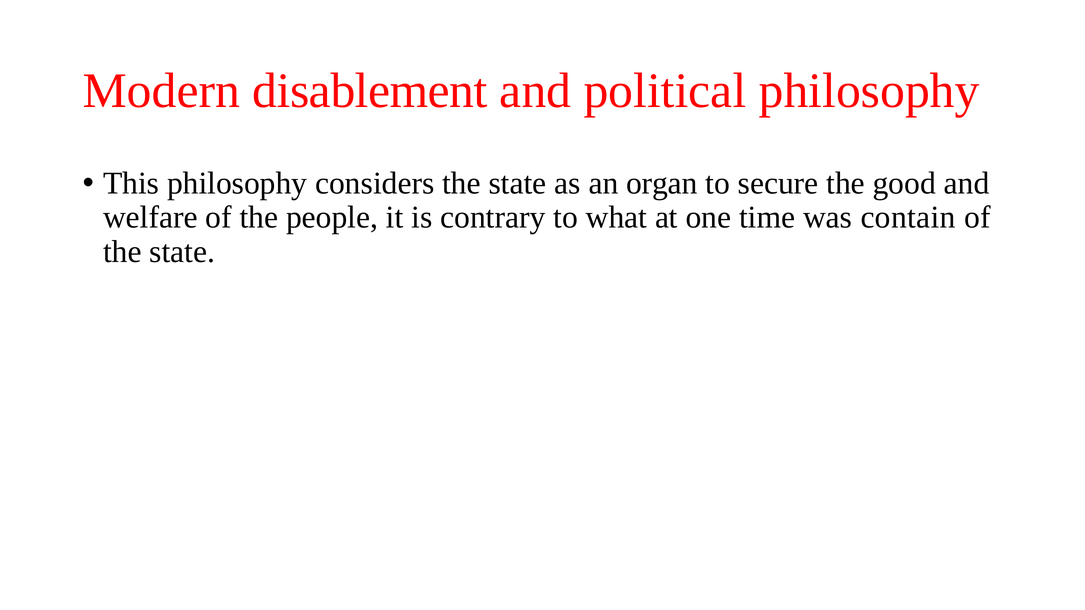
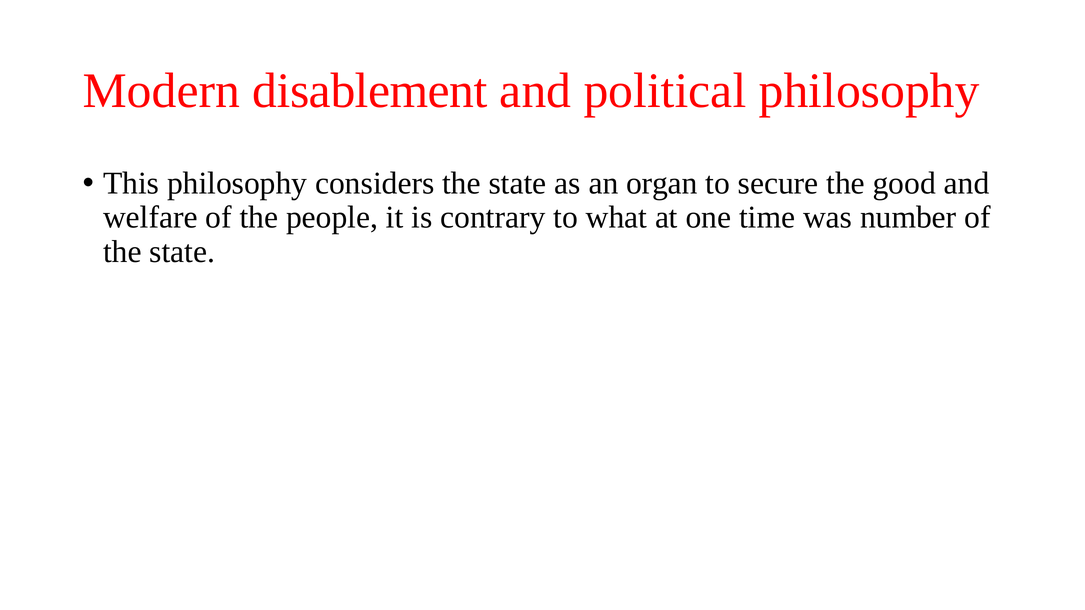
contain: contain -> number
